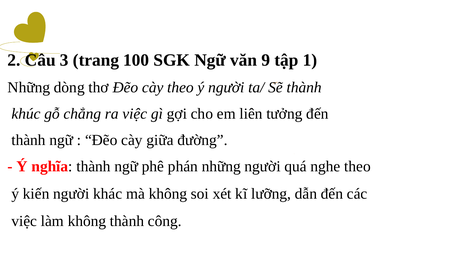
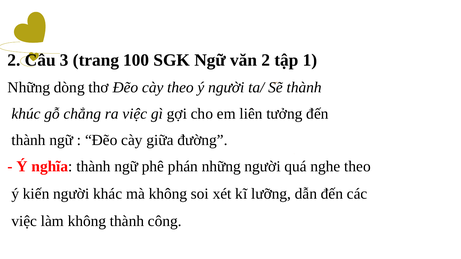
văn 9: 9 -> 2
